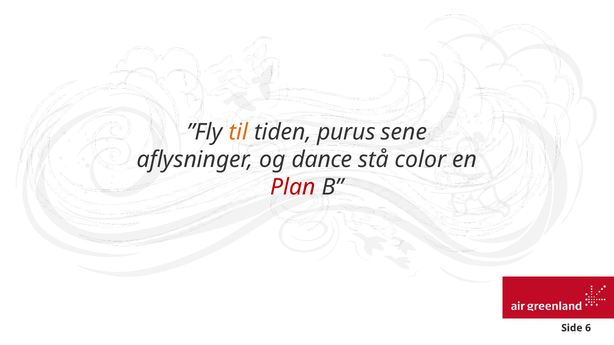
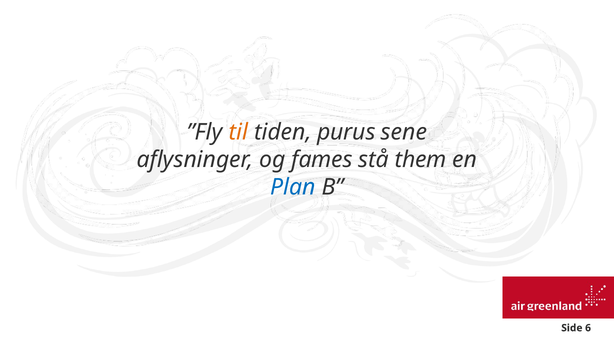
dance: dance -> fames
color: color -> them
Plan colour: red -> blue
